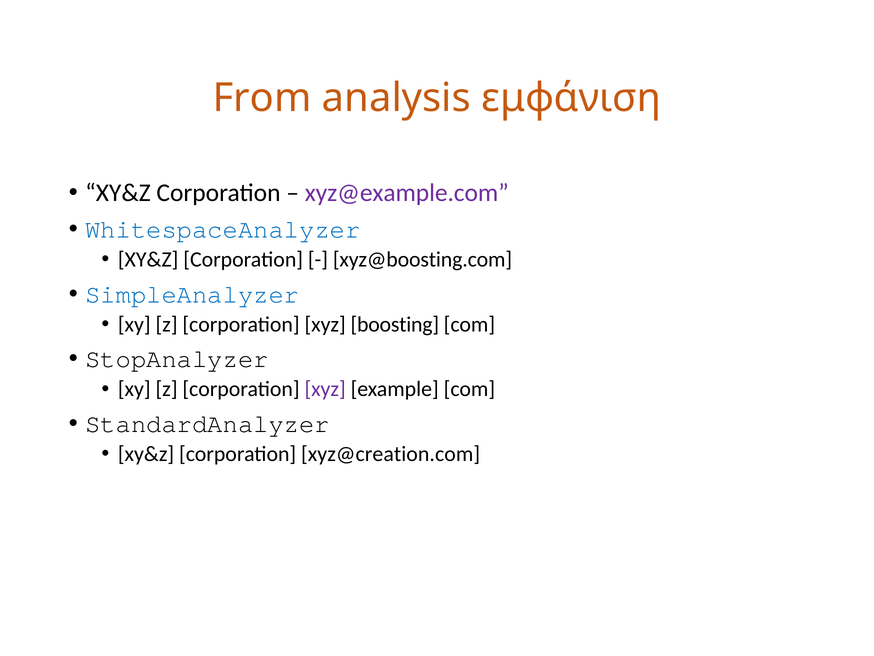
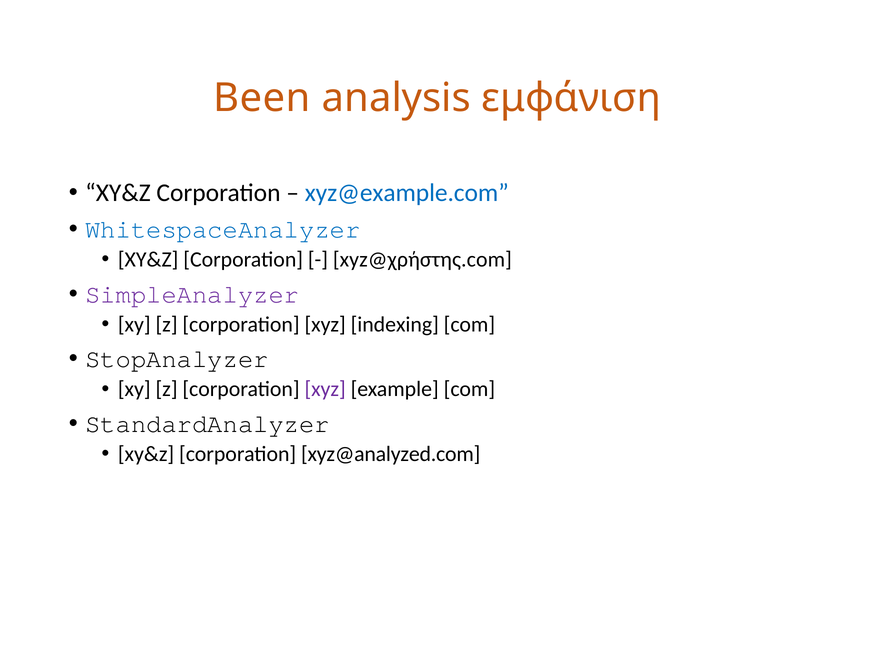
From: From -> Been
xyz@example.com colour: purple -> blue
xyz@boosting.com: xyz@boosting.com -> xyz@χρήστης.com
SimpleAnalyzer colour: blue -> purple
boosting: boosting -> indexing
xyz@creation.com: xyz@creation.com -> xyz@analyzed.com
